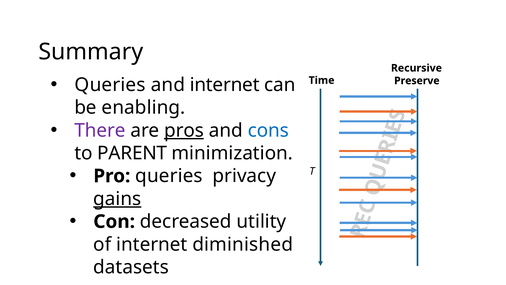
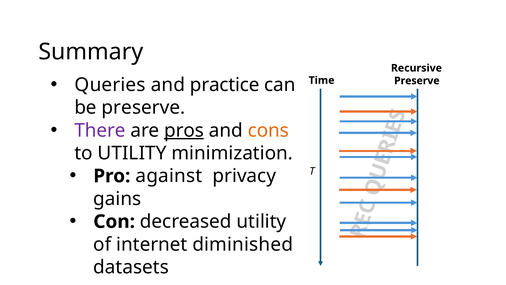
and internet: internet -> practice
be enabling: enabling -> preserve
cons colour: blue -> orange
to PARENT: PARENT -> UTILITY
Pro queries: queries -> against
gains underline: present -> none
